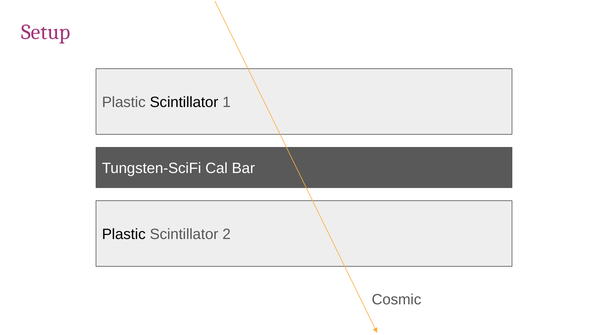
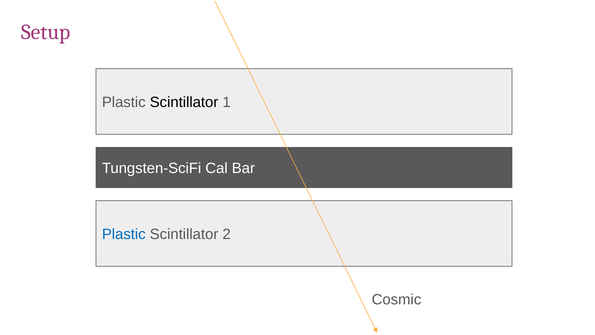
Plastic at (124, 234) colour: black -> blue
